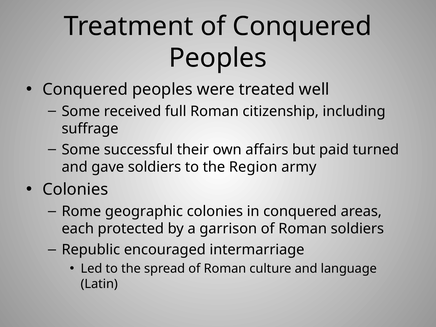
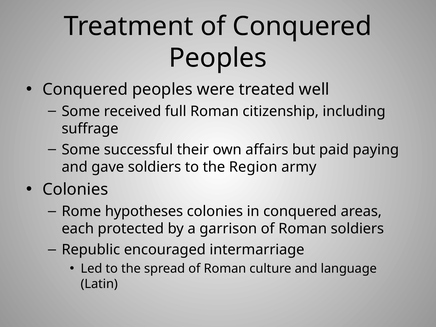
turned: turned -> paying
geographic: geographic -> hypotheses
